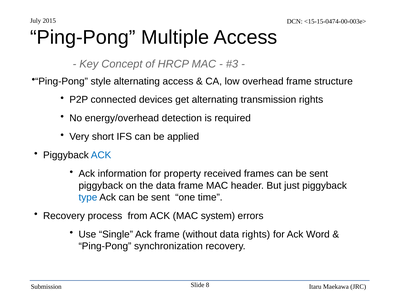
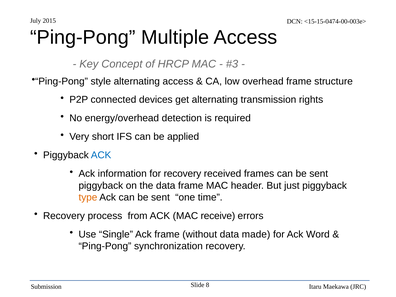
for property: property -> recovery
type colour: blue -> orange
system: system -> receive
data rights: rights -> made
